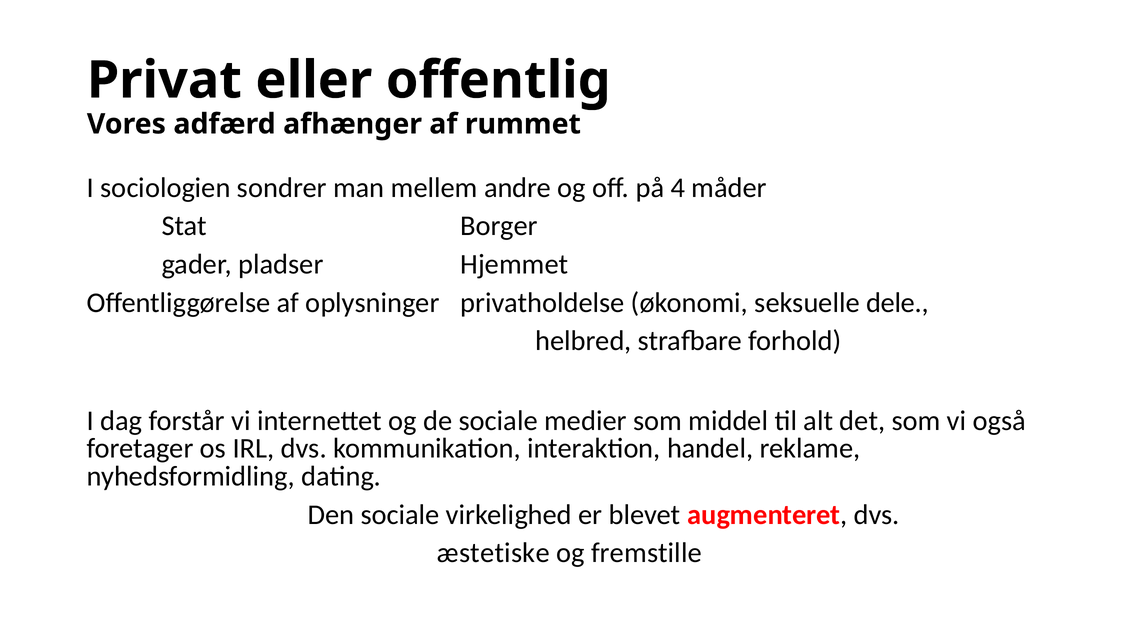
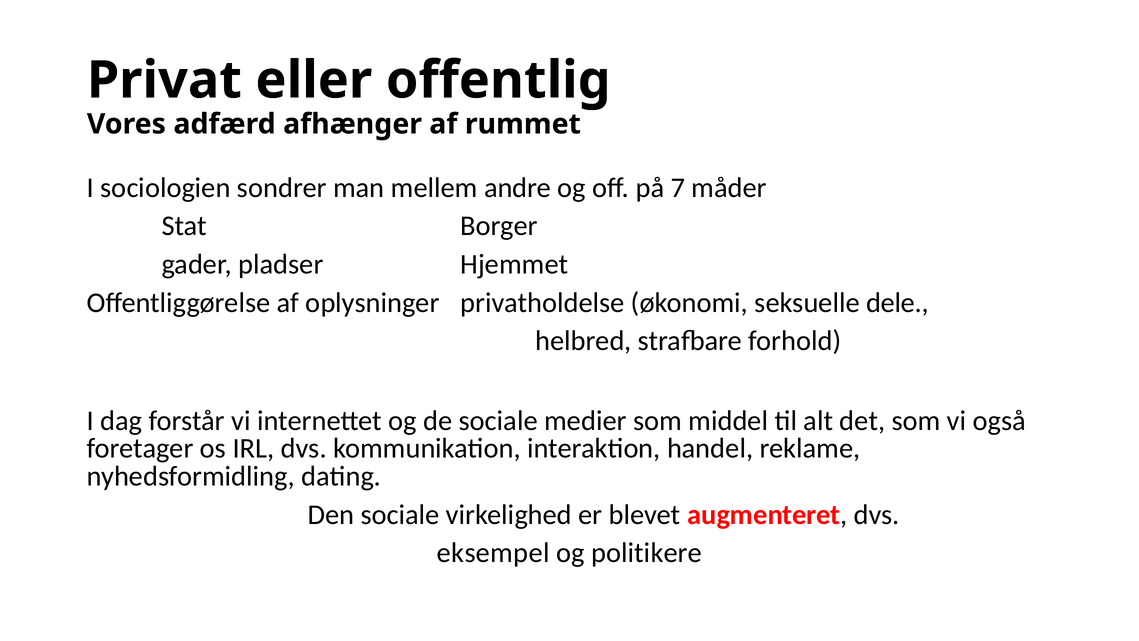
4: 4 -> 7
æstetiske: æstetiske -> eksempel
fremstille: fremstille -> politikere
